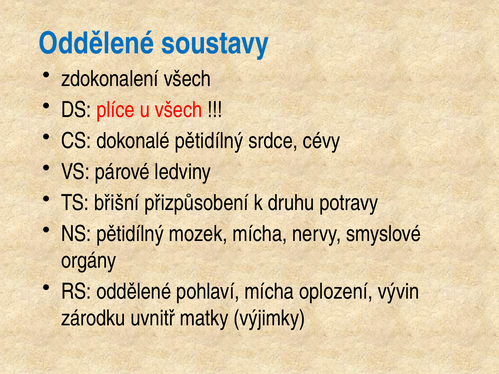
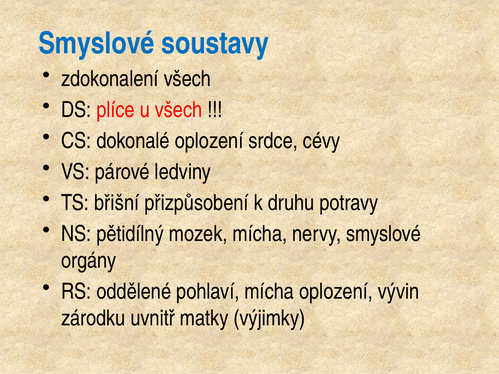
Oddělené at (96, 44): Oddělené -> Smyslové
dokonalé pětidílný: pětidílný -> oplození
